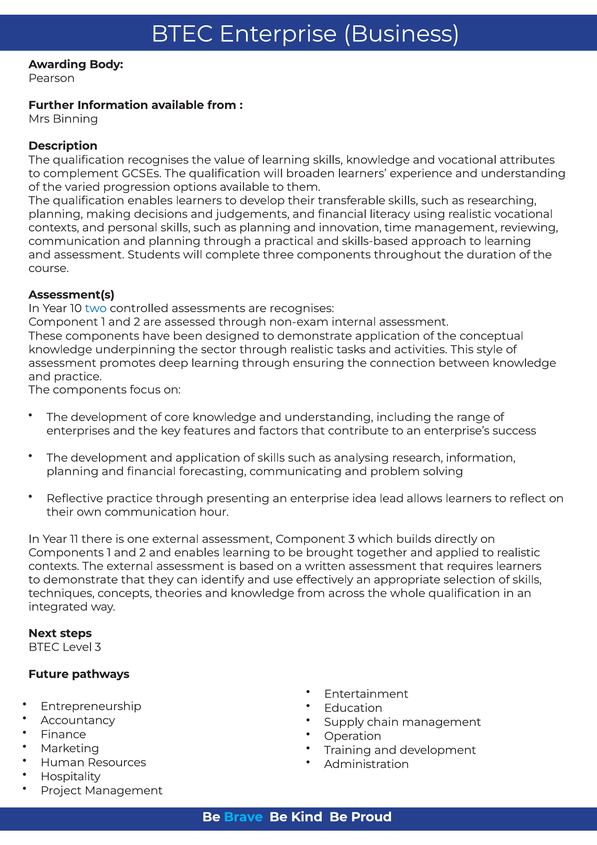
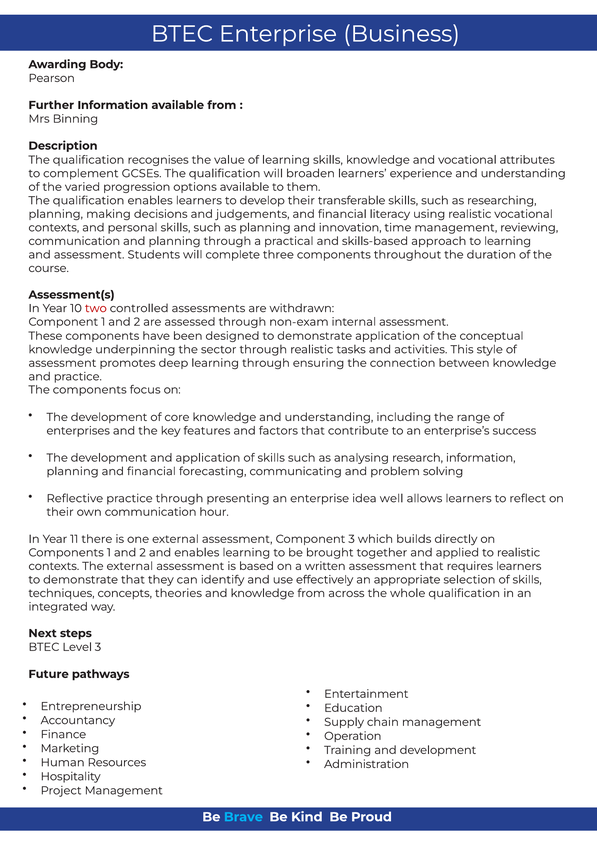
two colour: blue -> red
are recognises: recognises -> withdrawn
lead: lead -> well
